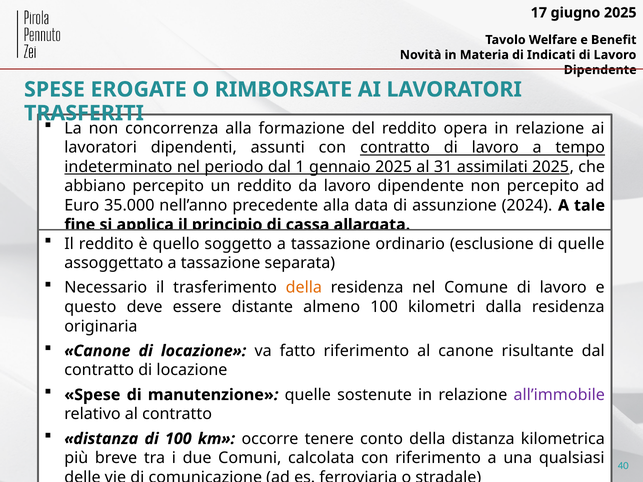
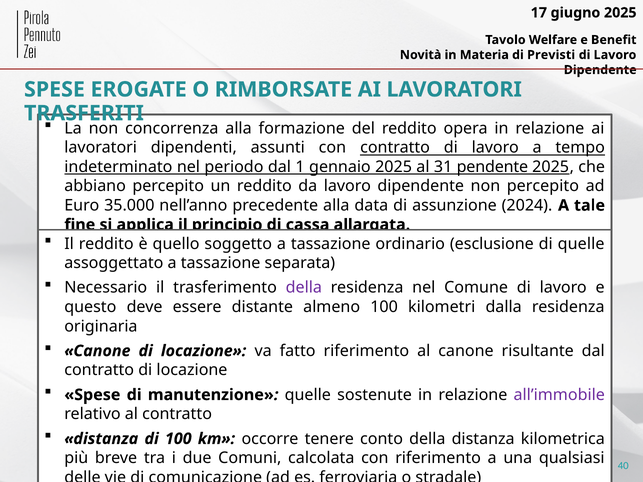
Indicati: Indicati -> Previsti
assimilati: assimilati -> pendente
della at (304, 288) colour: orange -> purple
